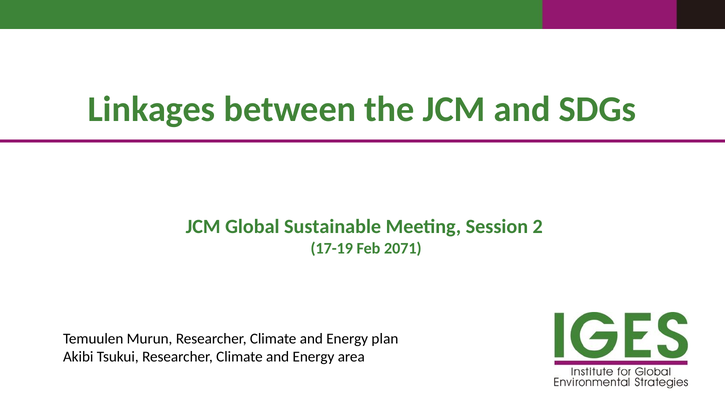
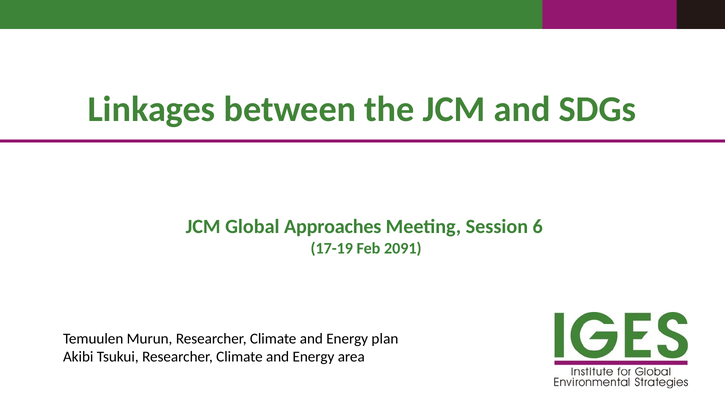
Sustainable: Sustainable -> Approaches
2: 2 -> 6
2071: 2071 -> 2091
